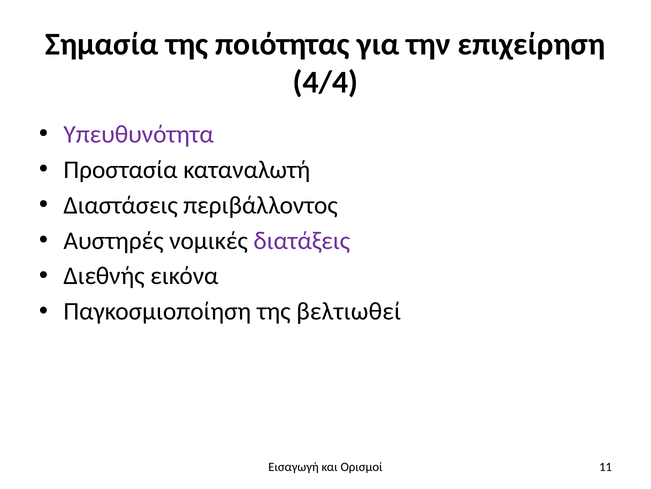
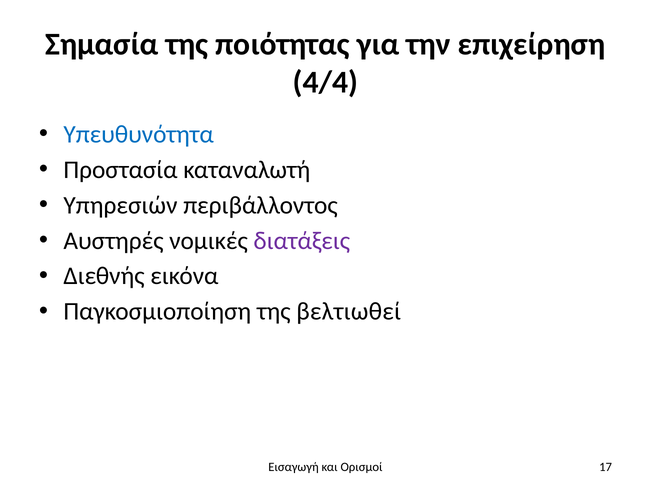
Υπευθυνότητα colour: purple -> blue
Διαστάσεις: Διαστάσεις -> Υπηρεσιών
11: 11 -> 17
